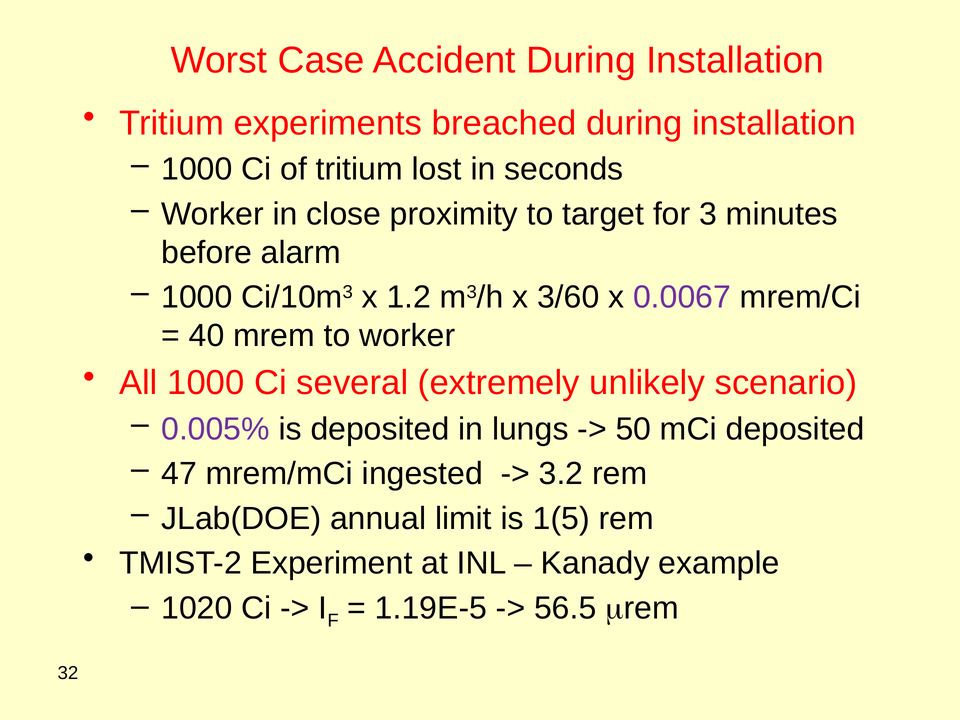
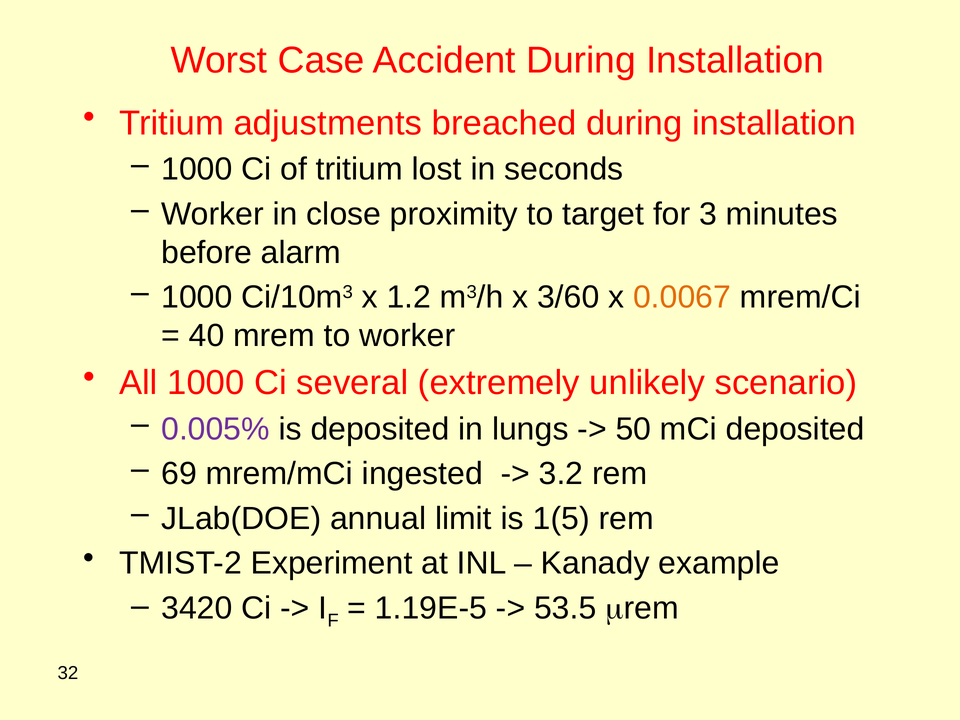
experiments: experiments -> adjustments
0.0067 colour: purple -> orange
47: 47 -> 69
1020: 1020 -> 3420
56.5: 56.5 -> 53.5
